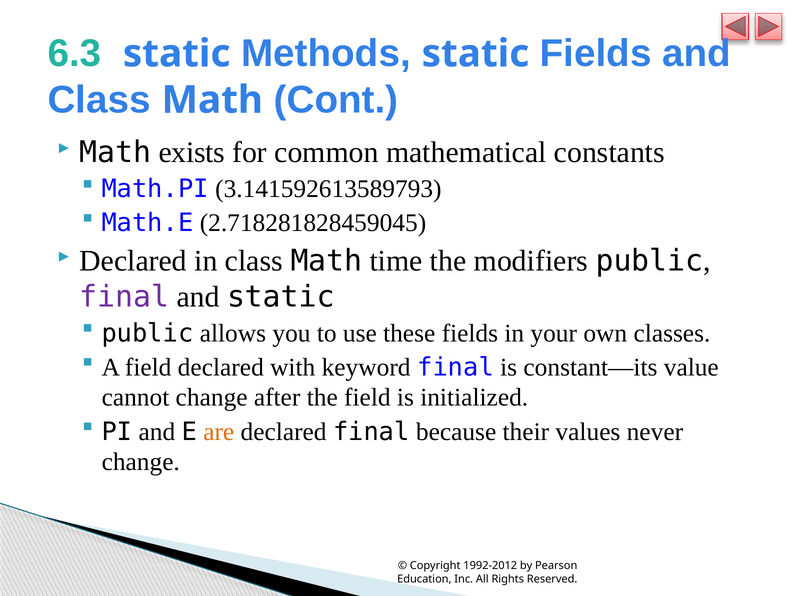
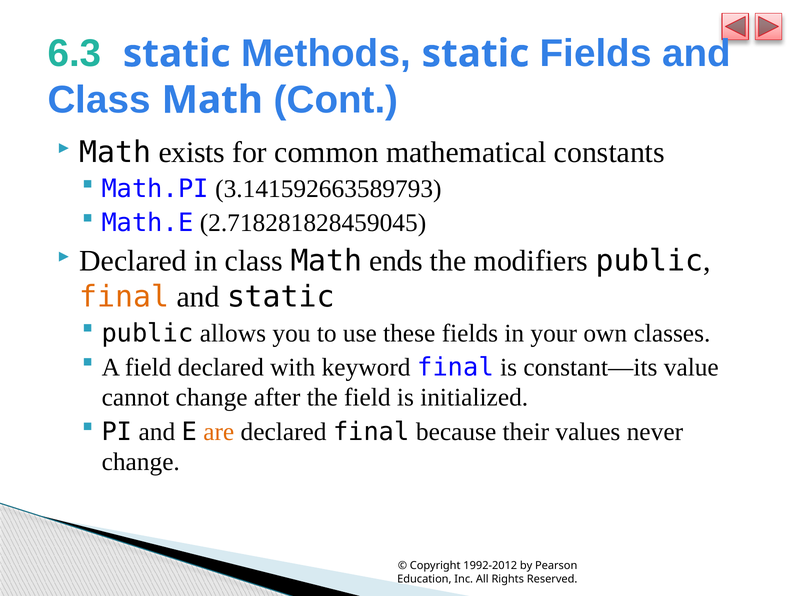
3.141592613589793: 3.141592613589793 -> 3.141592663589793
time: time -> ends
final at (124, 297) colour: purple -> orange
